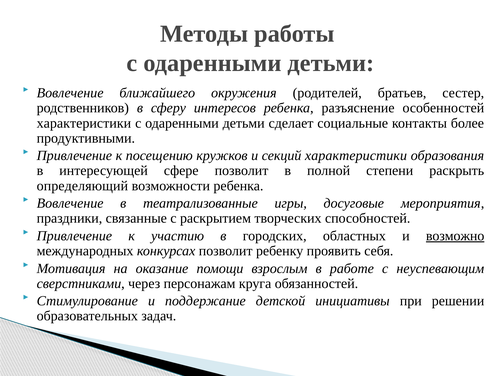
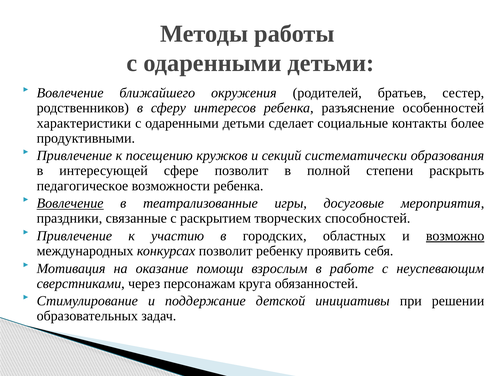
секций характеристики: характеристики -> систематически
определяющий: определяющий -> педагогическое
Вовлечение at (70, 203) underline: none -> present
